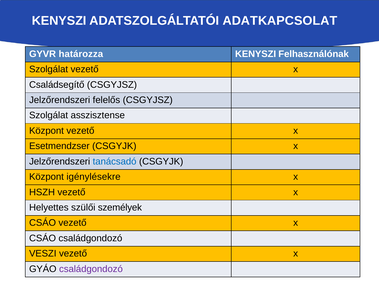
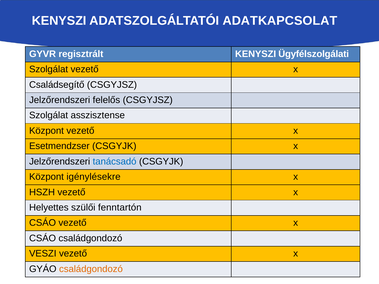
határozza: határozza -> regisztrált
Felhasználónak: Felhasználónak -> Ügyfélszolgálati
személyek: személyek -> fenntartón
családgondozó at (91, 269) colour: purple -> orange
